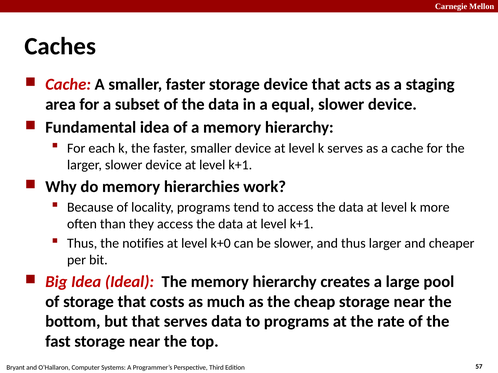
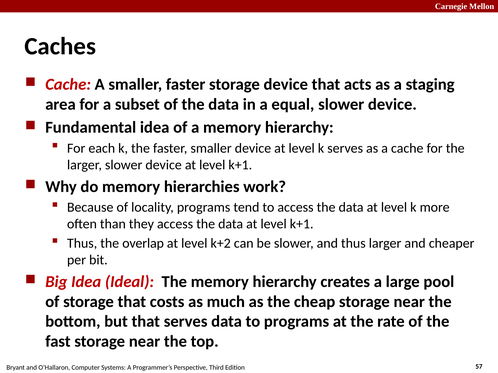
notifies: notifies -> overlap
k+0: k+0 -> k+2
